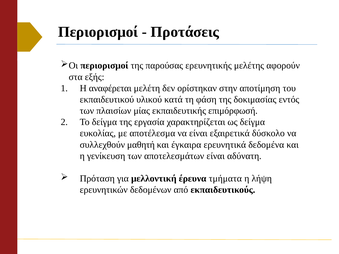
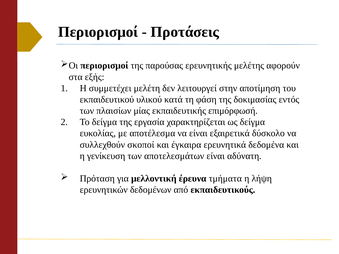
αναφέρεται: αναφέρεται -> συμμετέχει
ορίστηκαν: ορίστηκαν -> λειτουργεί
μαθητή: μαθητή -> σκοποί
